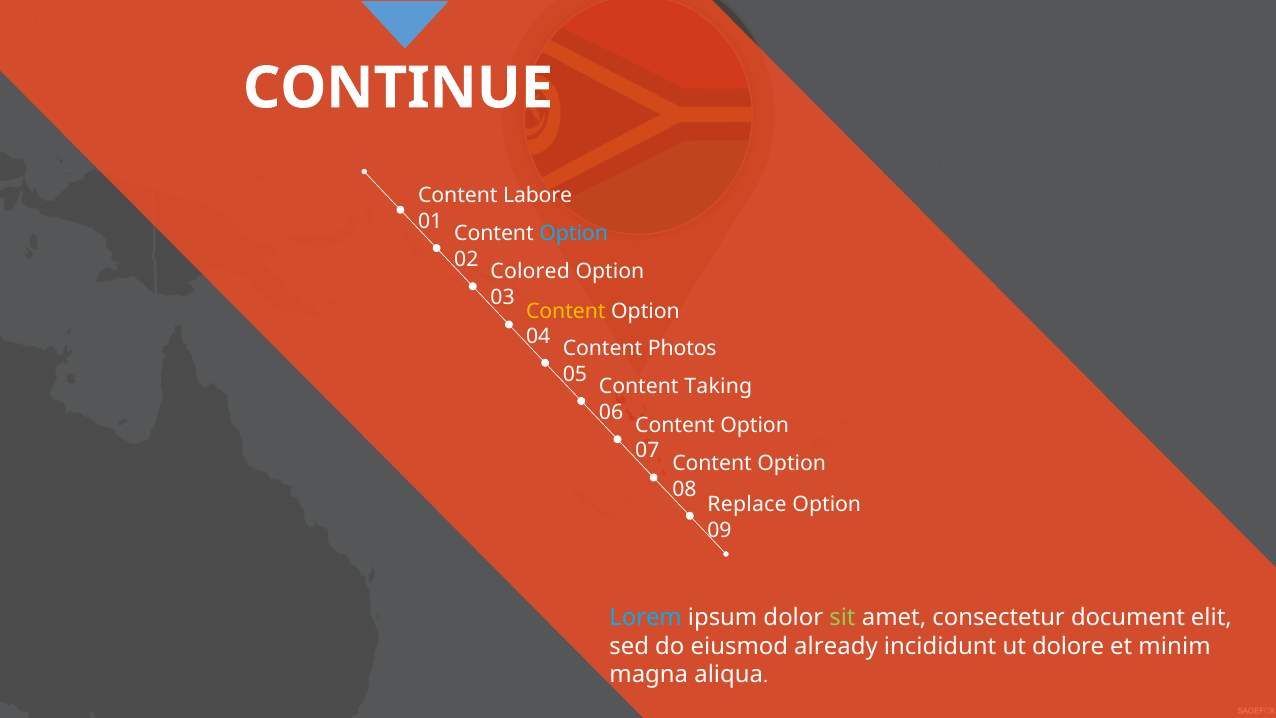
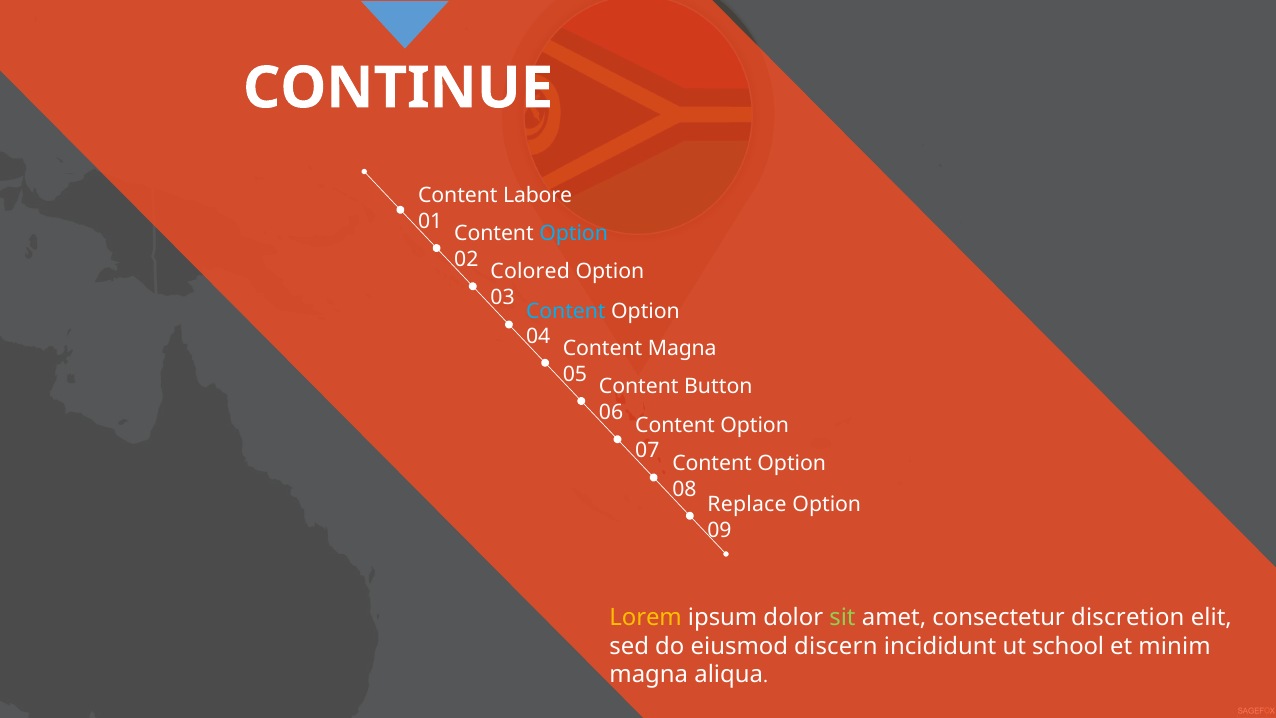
Content at (566, 311) colour: yellow -> light blue
Content Photos: Photos -> Magna
Taking: Taking -> Button
Lorem colour: light blue -> yellow
document: document -> discretion
already: already -> discern
dolore: dolore -> school
